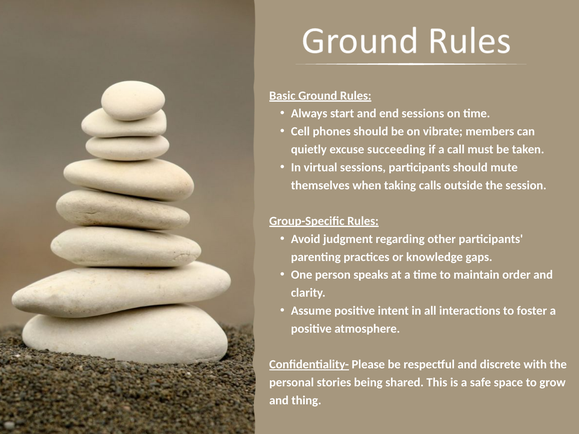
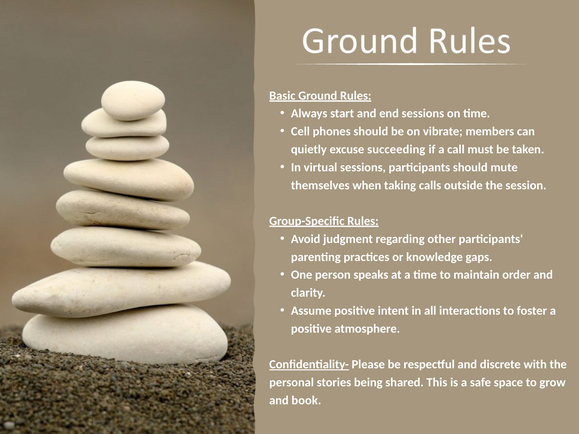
thing: thing -> book
